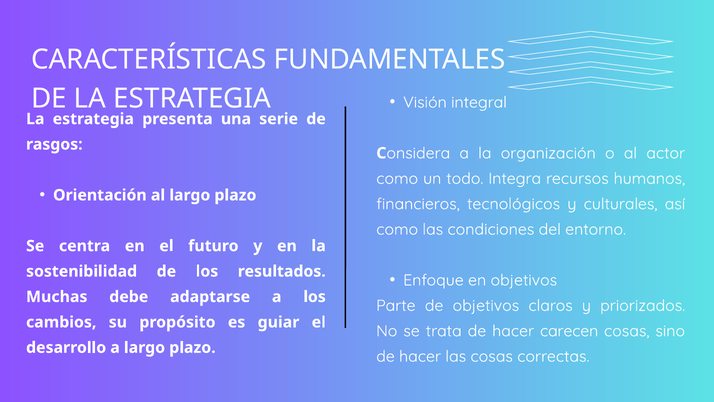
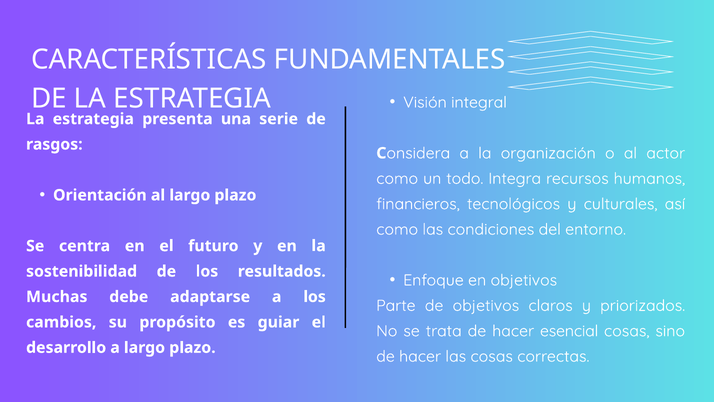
carecen: carecen -> esencial
